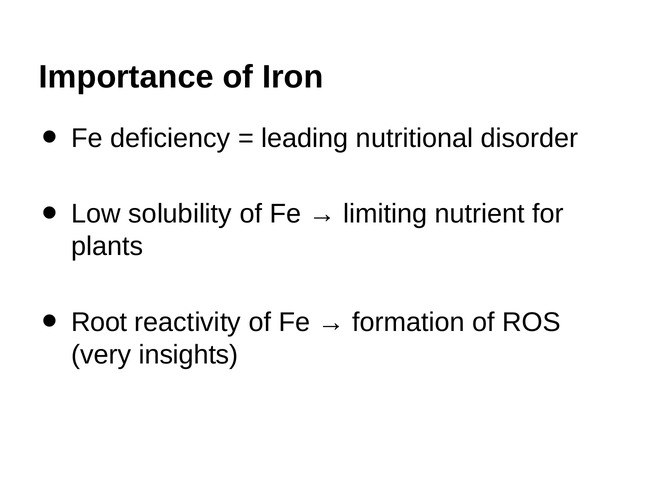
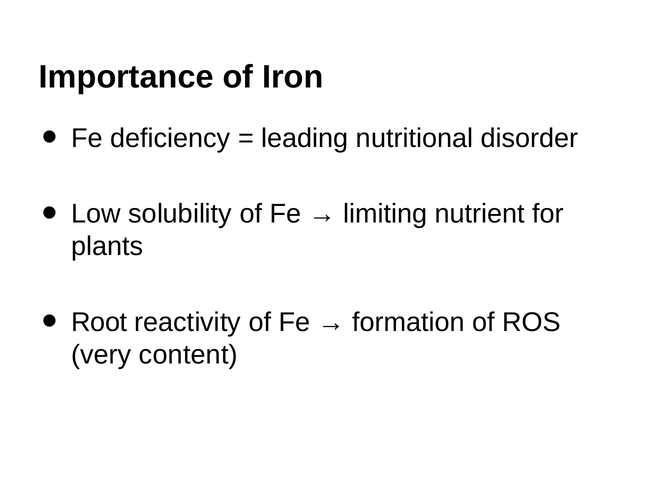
insights: insights -> content
